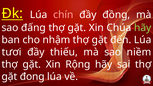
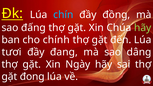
chín colour: pink -> light blue
nhậm: nhậm -> chính
thiếu: thiếu -> đang
niềm: niềm -> dâng
Rộng: Rộng -> Ngày
